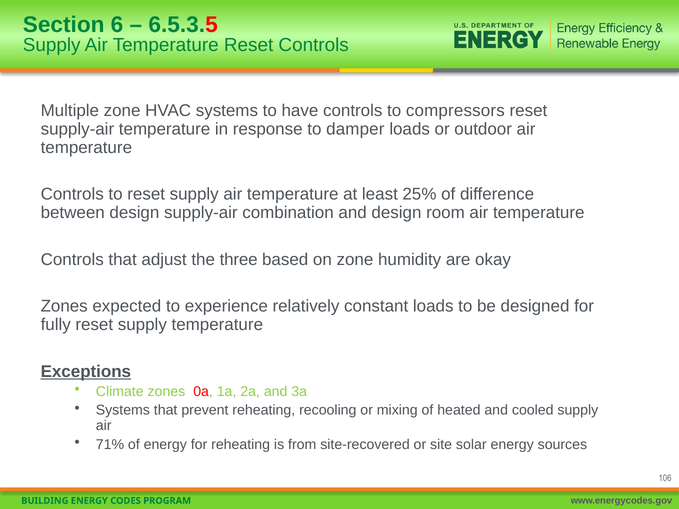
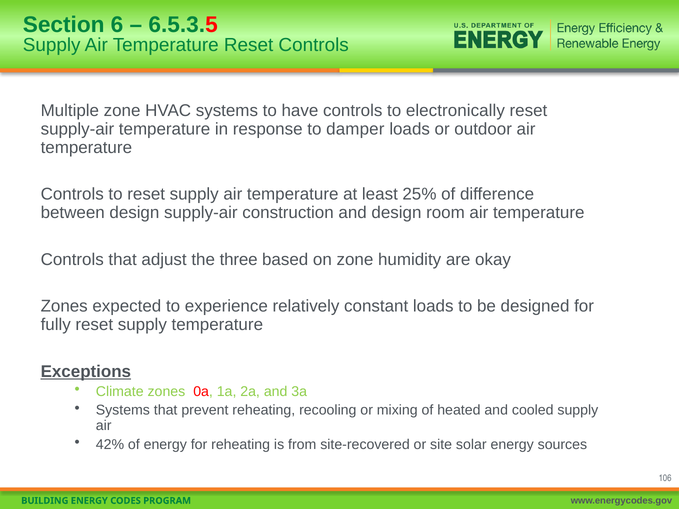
compressors: compressors -> electronically
combination: combination -> construction
71%: 71% -> 42%
